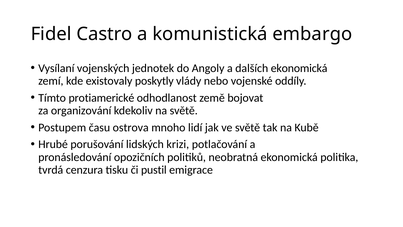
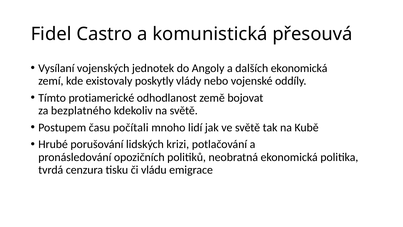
embargo: embargo -> přesouvá
organizování: organizování -> bezplatného
ostrova: ostrova -> počítali
pustil: pustil -> vládu
